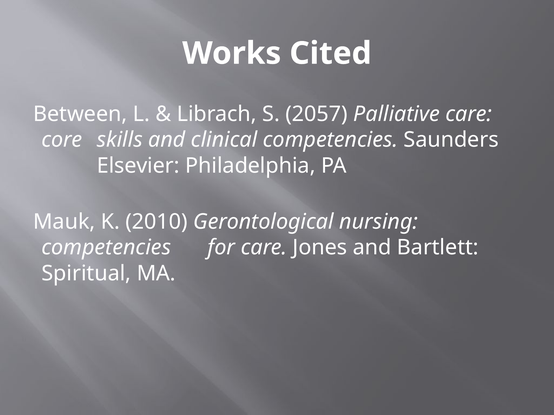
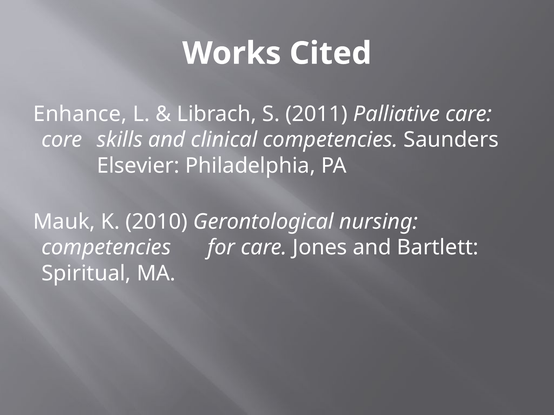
Between: Between -> Enhance
2057: 2057 -> 2011
